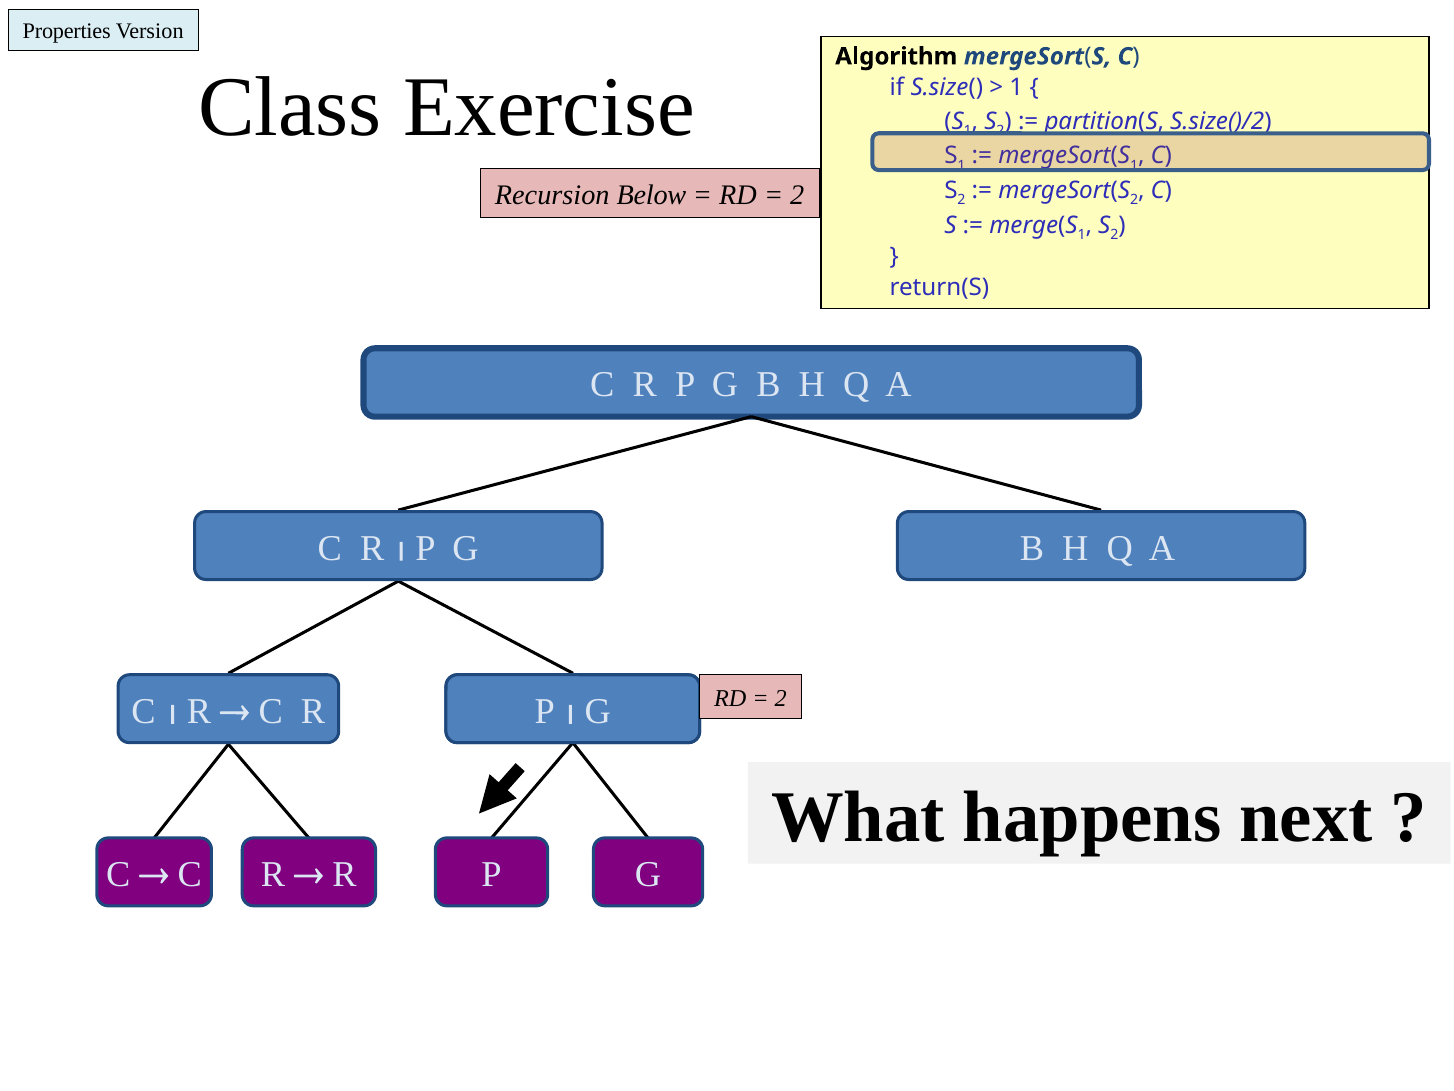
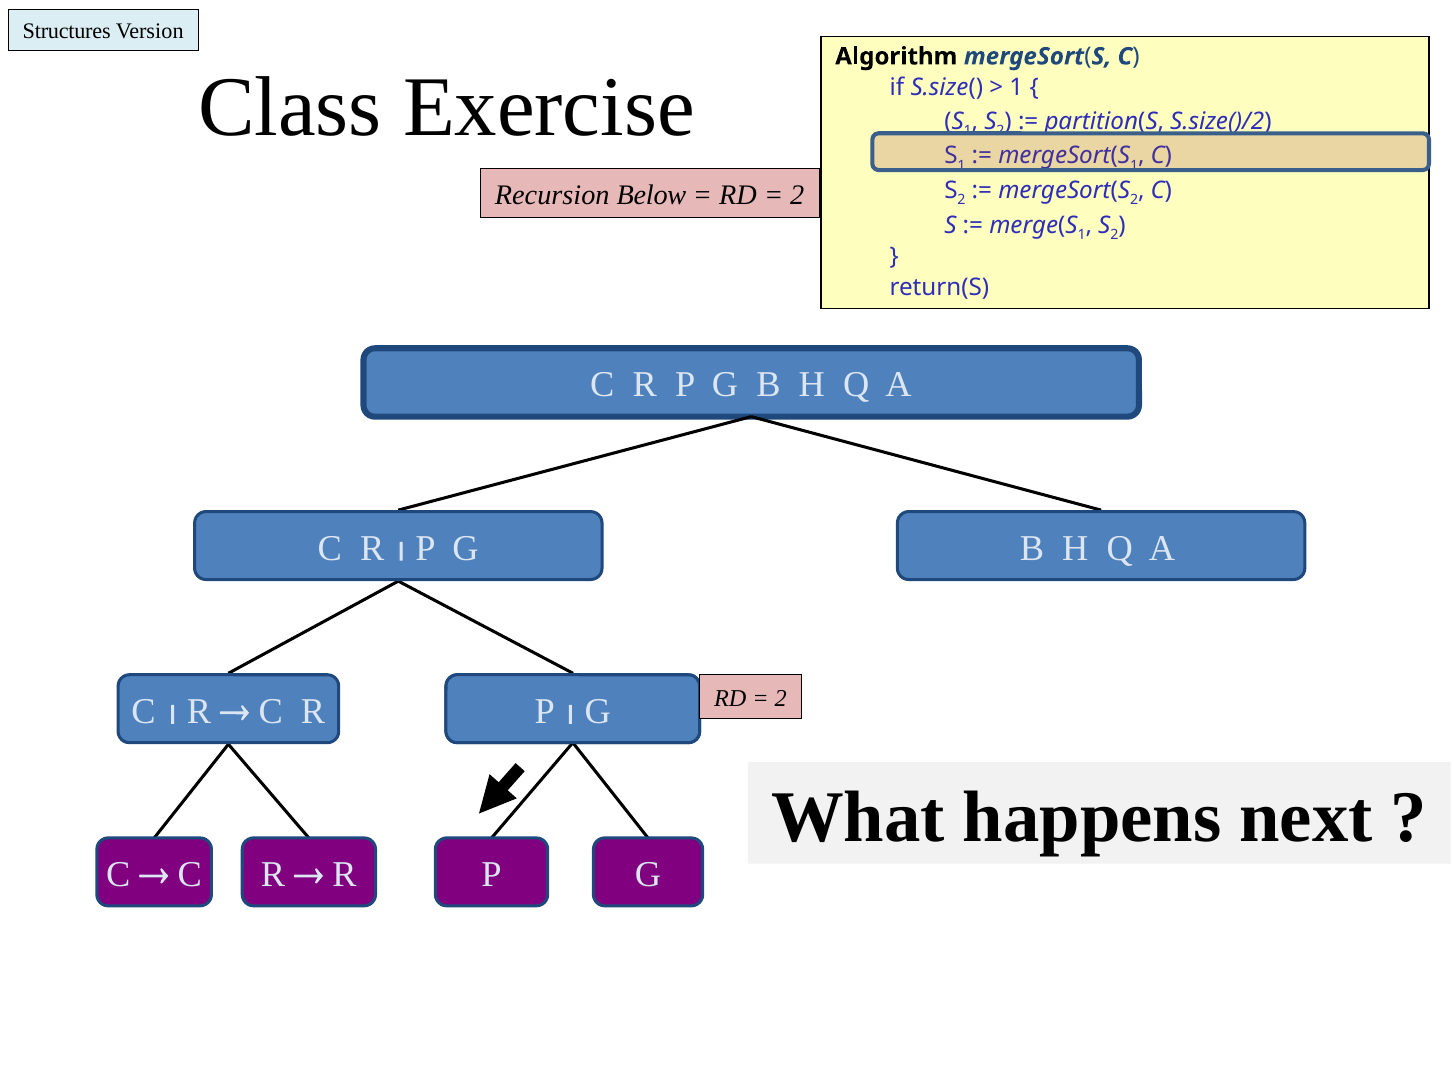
Properties: Properties -> Structures
